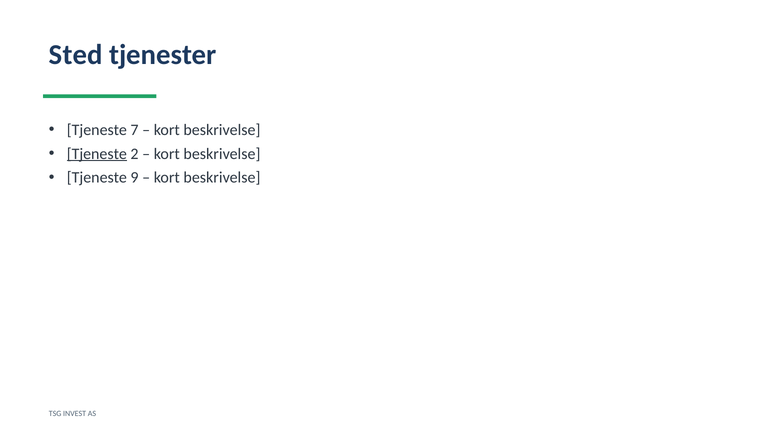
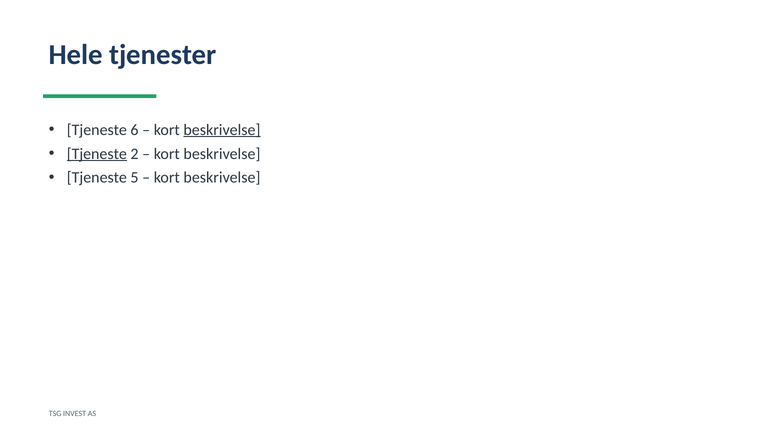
Sted: Sted -> Hele
7: 7 -> 6
beskrivelse at (222, 130) underline: none -> present
9: 9 -> 5
